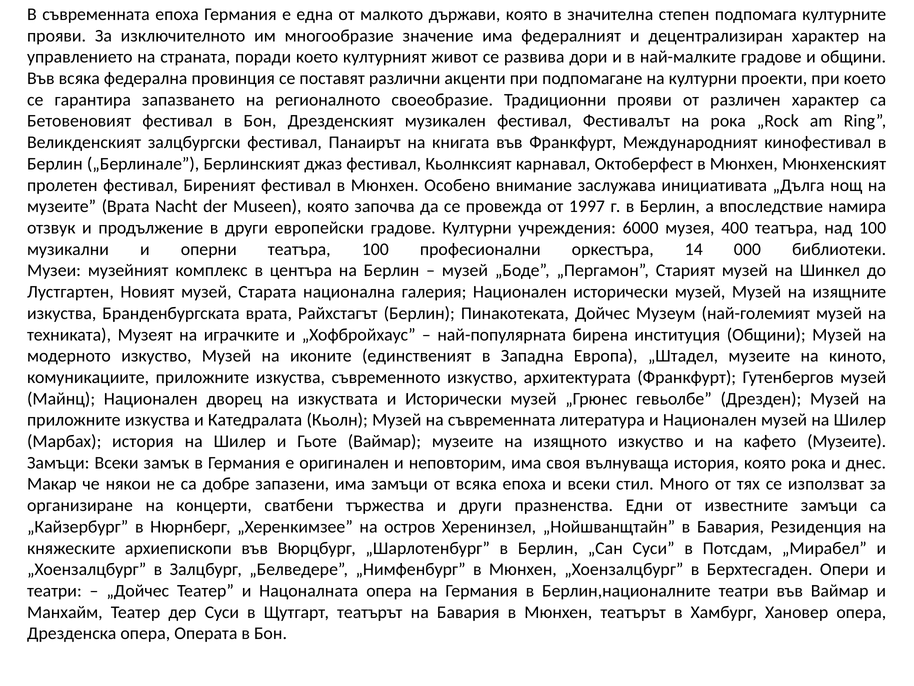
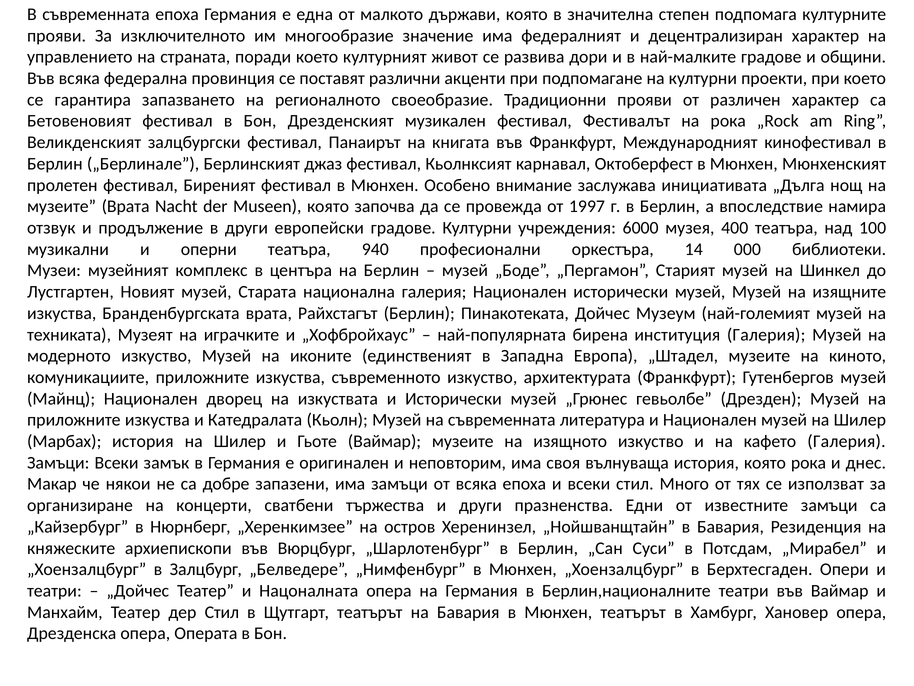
театъра 100: 100 -> 940
институция Общини: Общини -> Галерия
кафето Музеите: Музеите -> Галерия
дер Суси: Суси -> Стил
